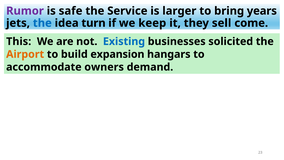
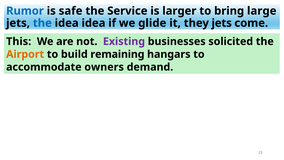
Rumor colour: purple -> blue
years: years -> large
idea turn: turn -> idea
keep: keep -> glide
they sell: sell -> jets
Existing colour: blue -> purple
expansion: expansion -> remaining
